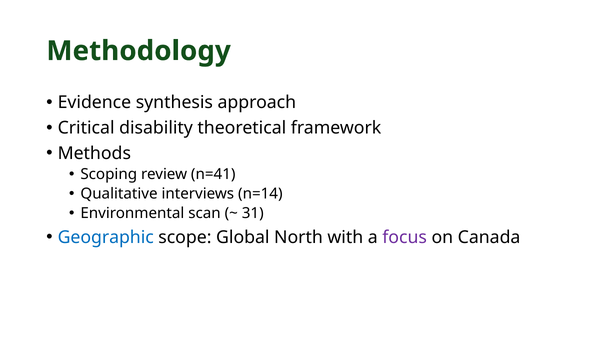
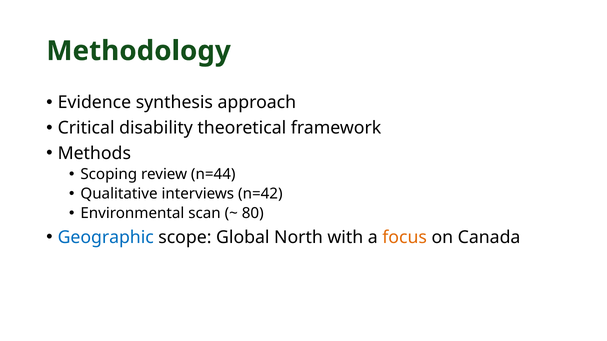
n=41: n=41 -> n=44
n=14: n=14 -> n=42
31: 31 -> 80
focus colour: purple -> orange
